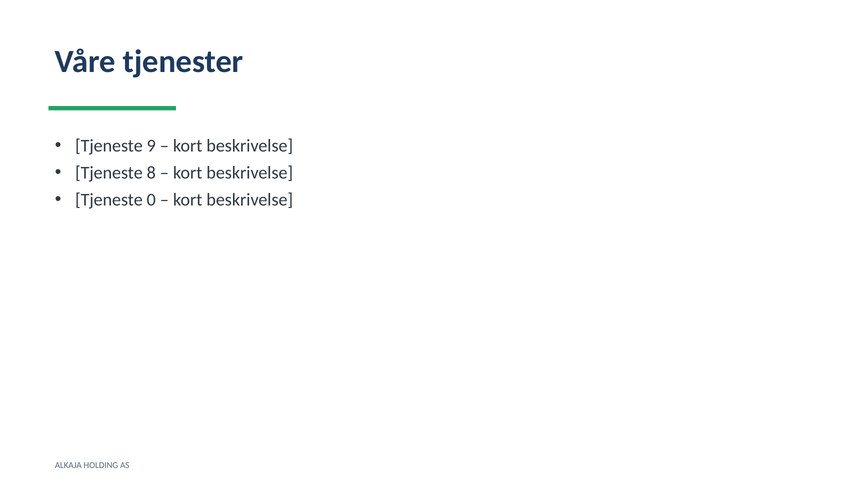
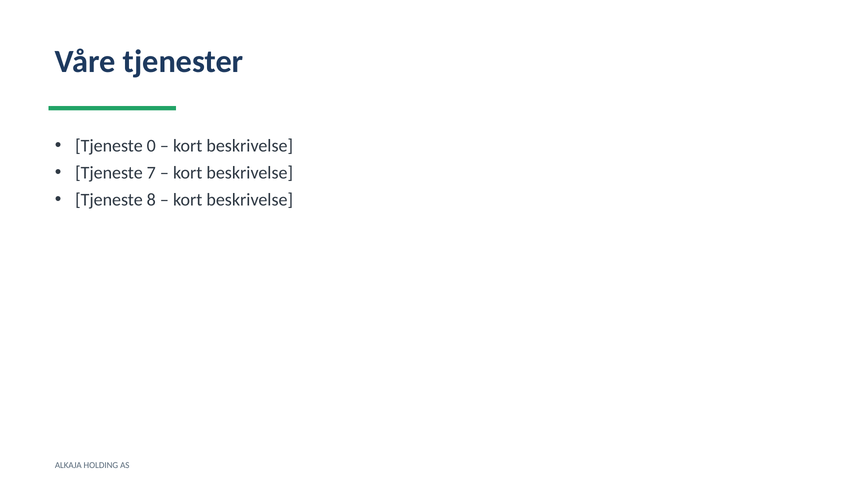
9: 9 -> 0
8: 8 -> 7
0: 0 -> 8
